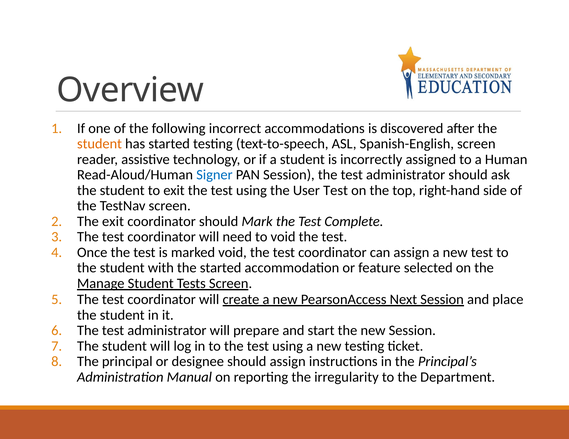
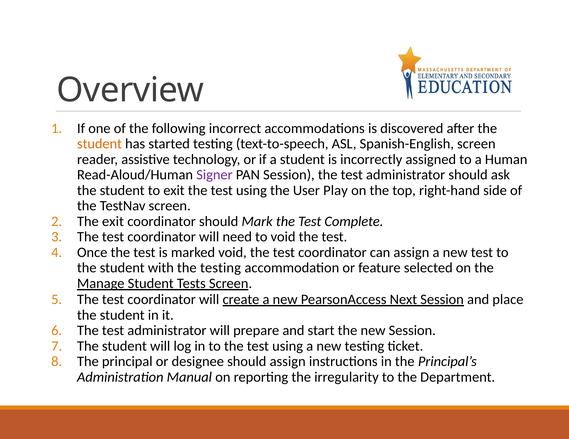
Signer colour: blue -> purple
User Test: Test -> Play
the started: started -> testing
